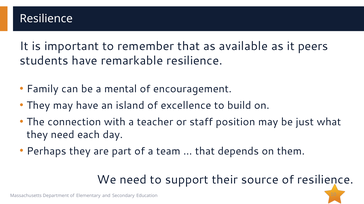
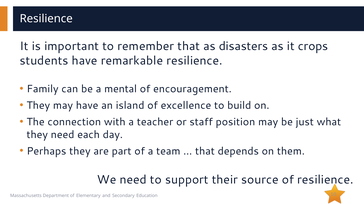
available: available -> disasters
peers: peers -> crops
